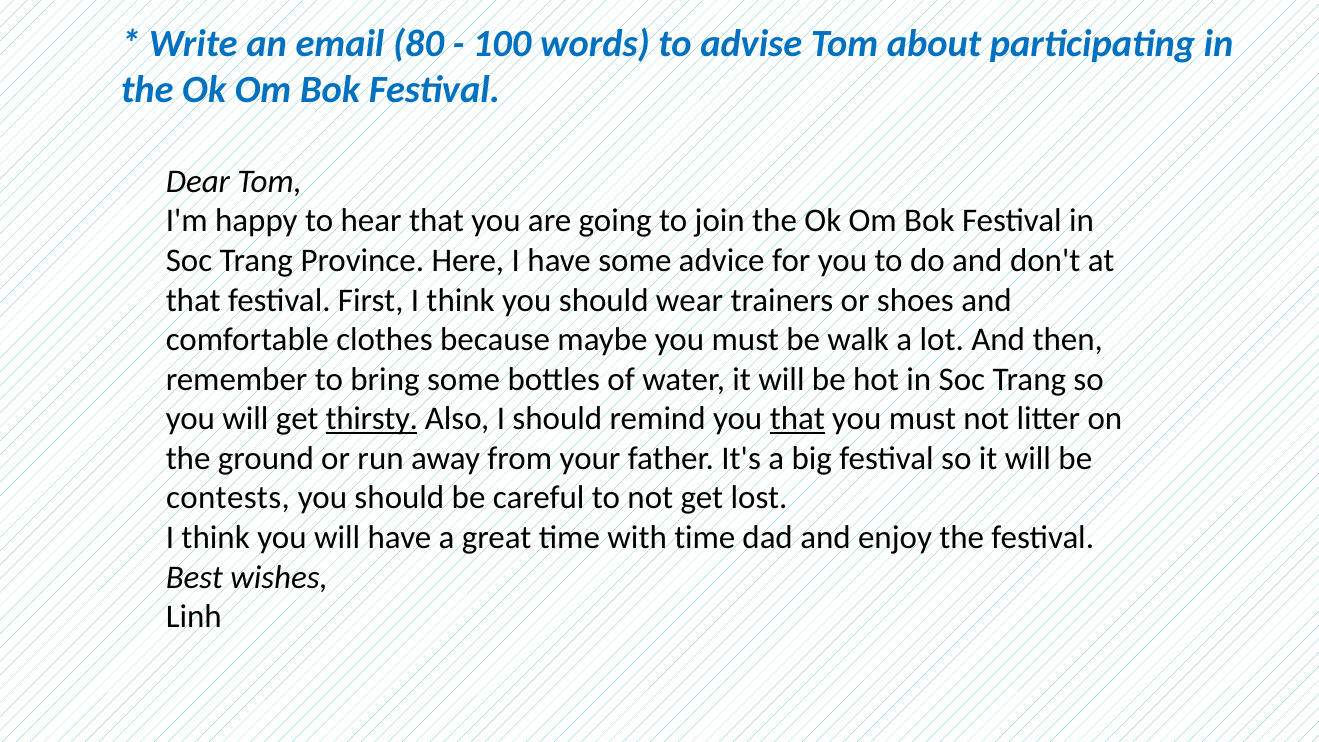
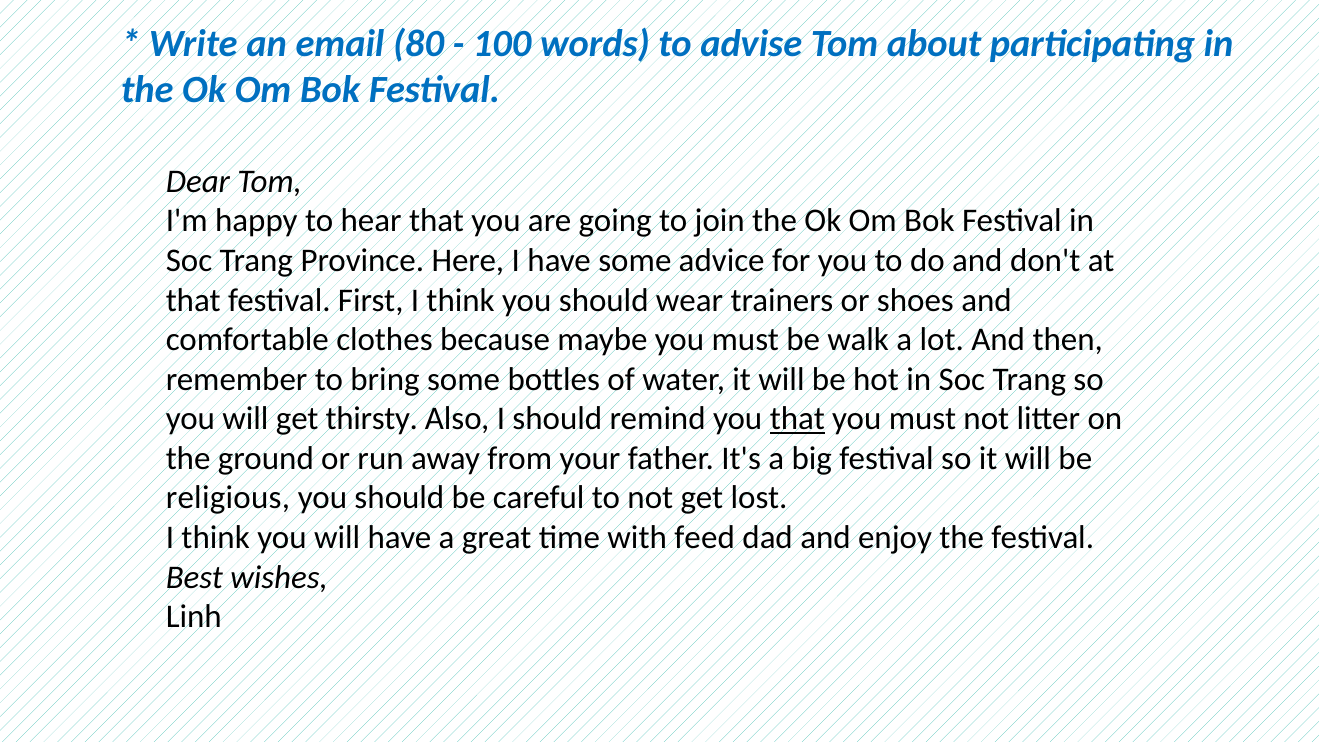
thirsty underline: present -> none
contests: contests -> religious
with time: time -> feed
